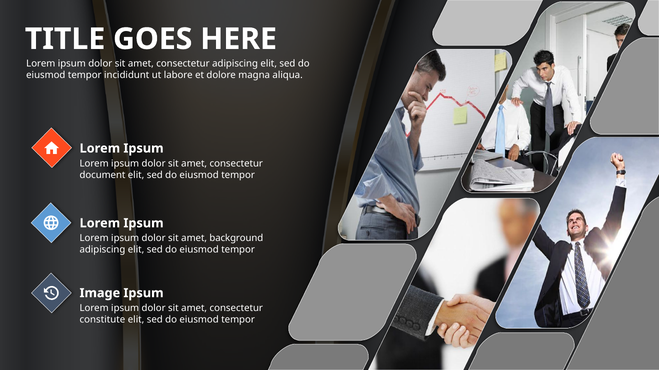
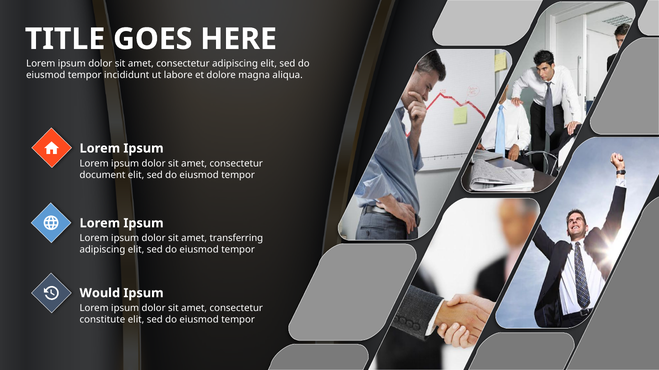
background: background -> transferring
Image: Image -> Would
